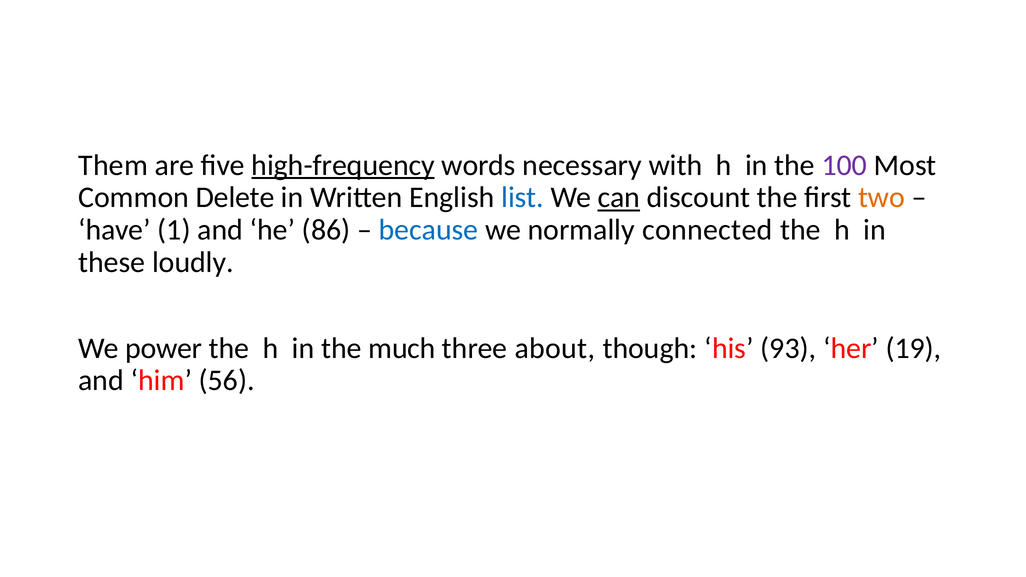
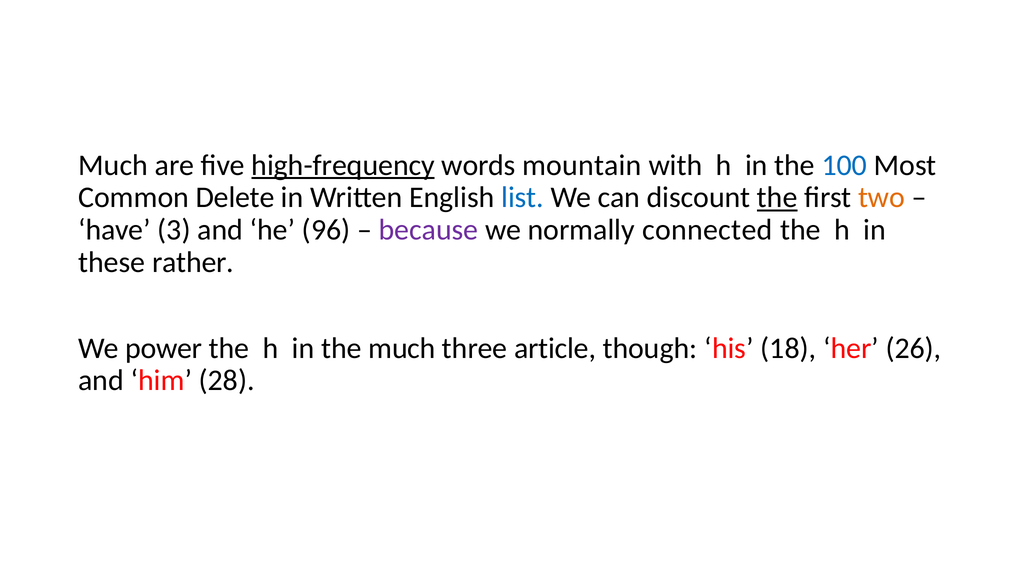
Them at (113, 165): Them -> Much
necessary: necessary -> mountain
100 colour: purple -> blue
can underline: present -> none
the at (777, 198) underline: none -> present
1: 1 -> 3
86: 86 -> 96
because colour: blue -> purple
loudly: loudly -> rather
about: about -> article
93: 93 -> 18
19: 19 -> 26
56: 56 -> 28
